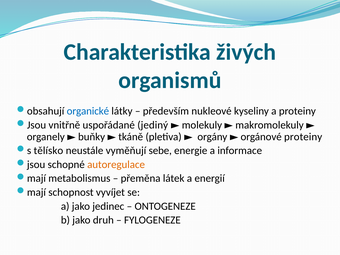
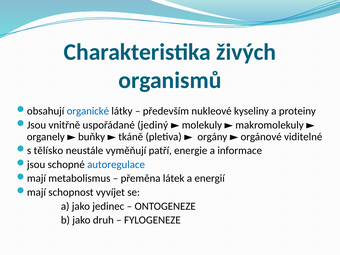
orgánové proteiny: proteiny -> viditelné
sebe: sebe -> patří
autoregulace colour: orange -> blue
